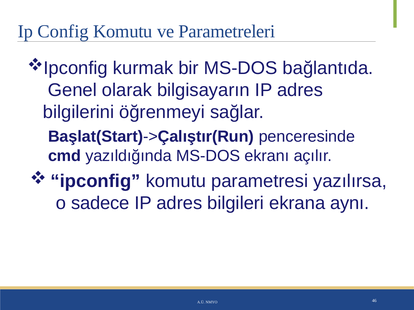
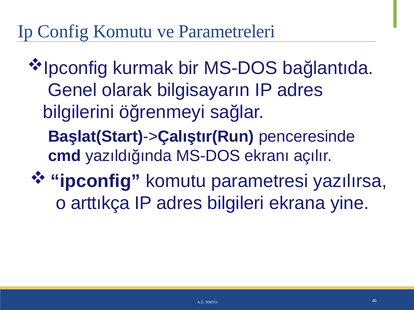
sadece: sadece -> arttıkça
aynı: aynı -> yine
